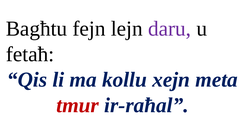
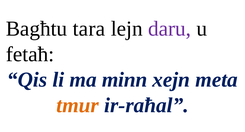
fejn: fejn -> tara
kollu: kollu -> minn
tmur colour: red -> orange
